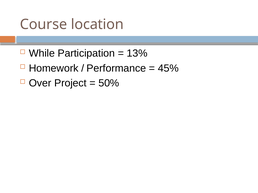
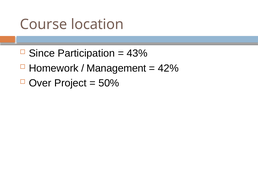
While: While -> Since
13%: 13% -> 43%
Performance: Performance -> Management
45%: 45% -> 42%
